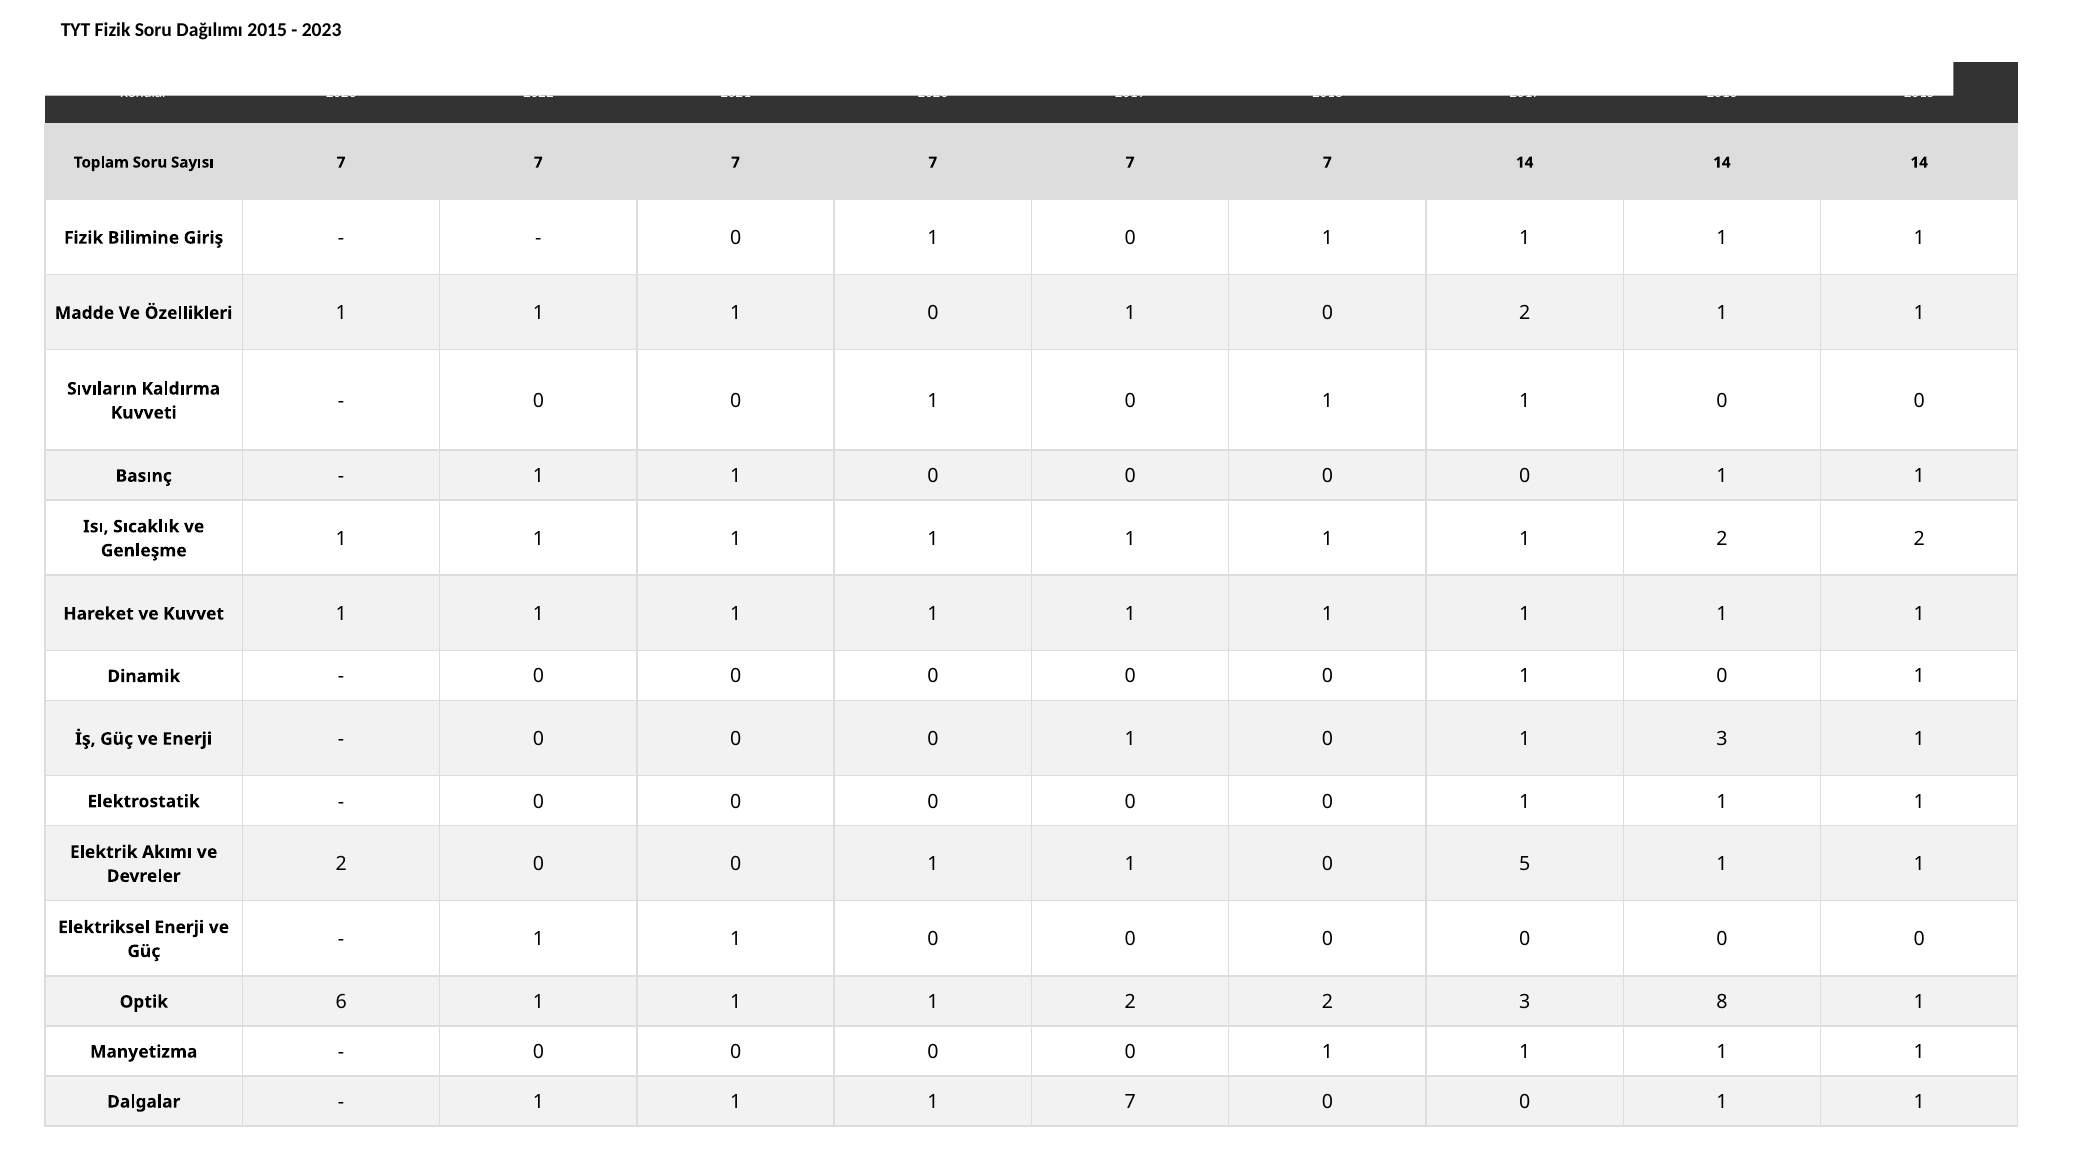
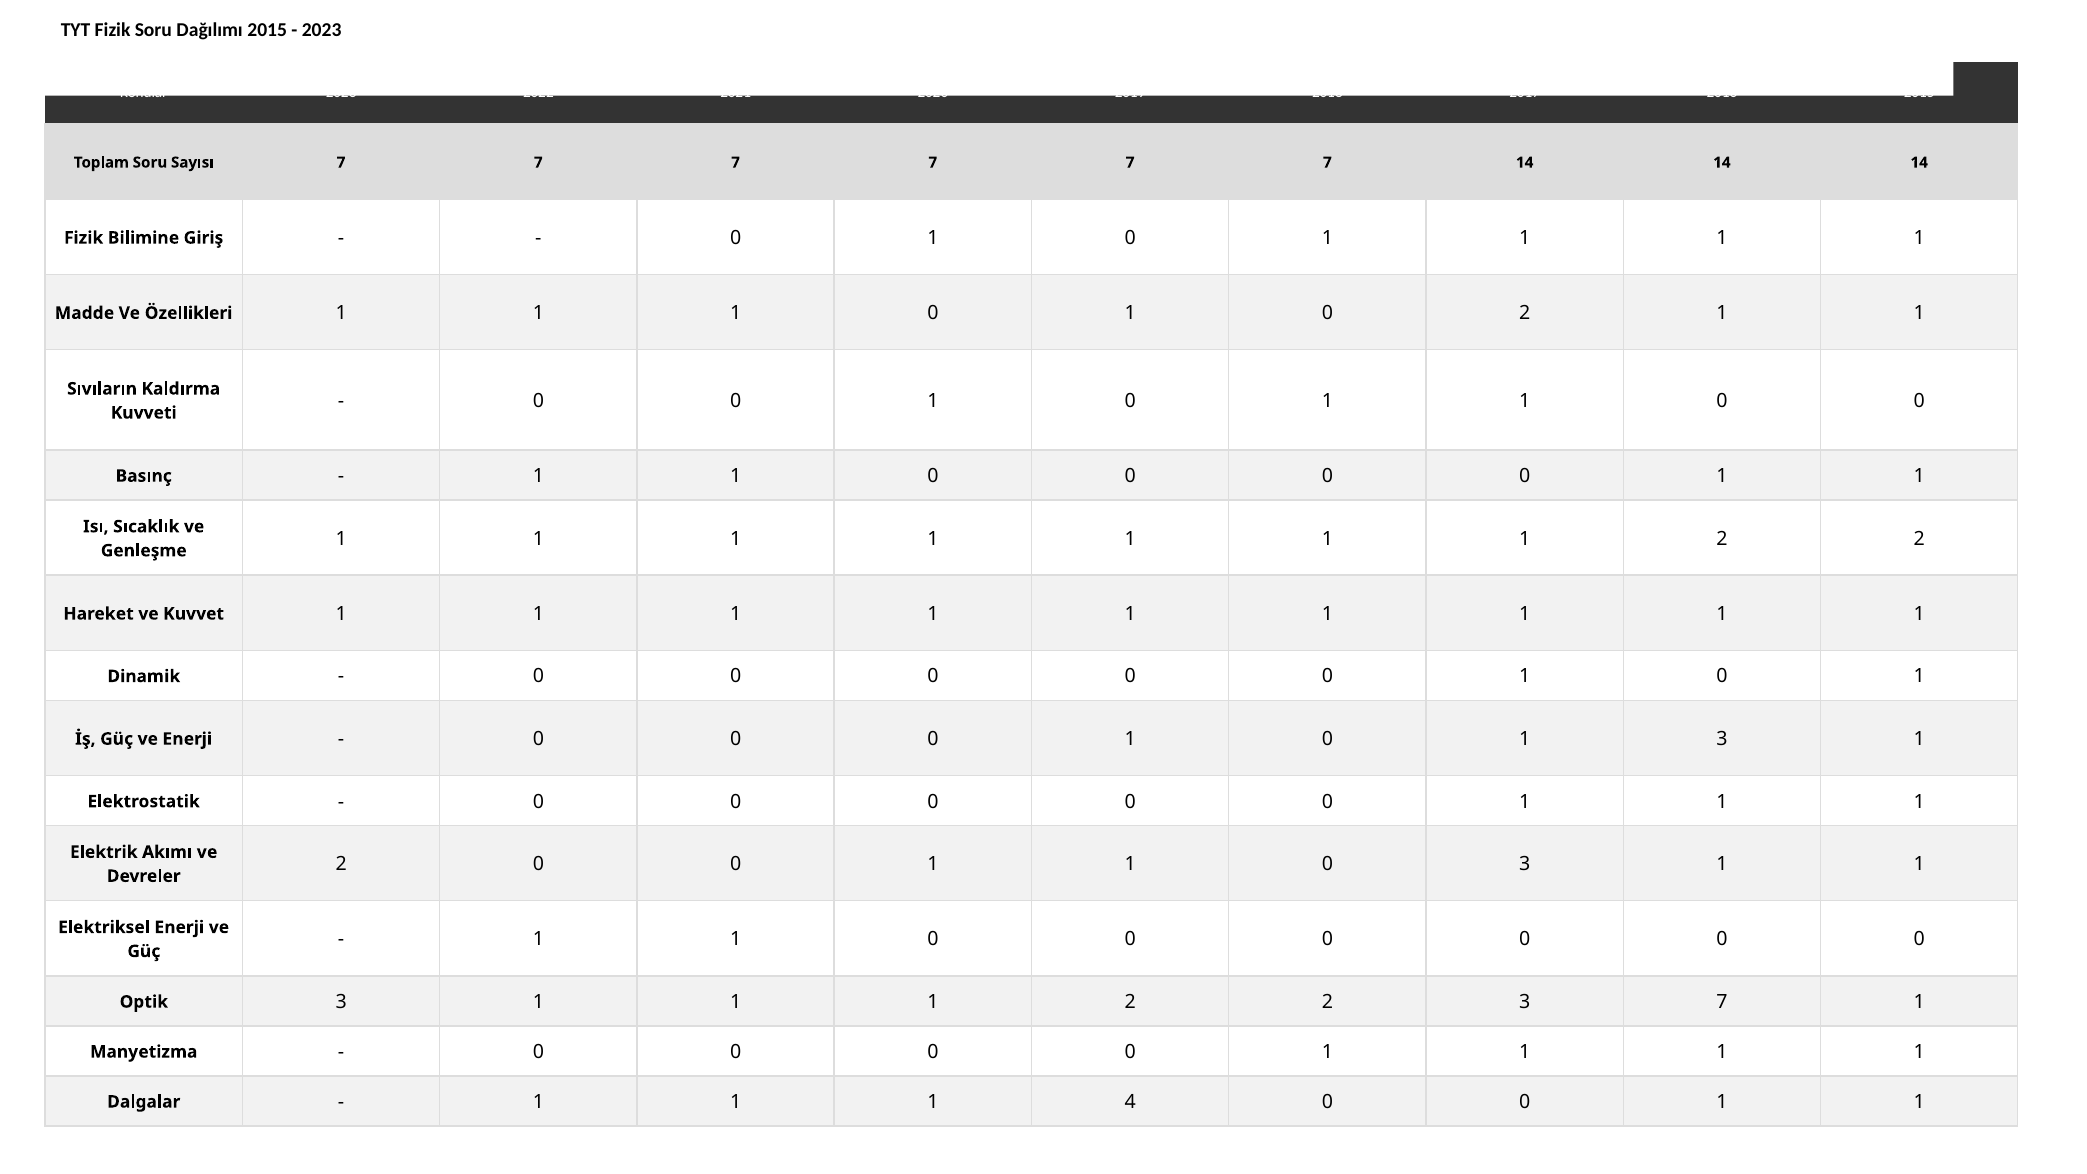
0 5: 5 -> 3
Optik 6: 6 -> 3
3 8: 8 -> 7
1 7: 7 -> 4
